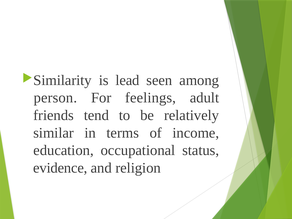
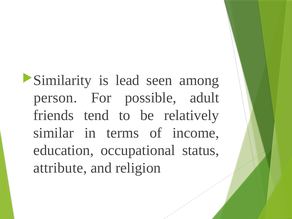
feelings: feelings -> possible
evidence: evidence -> attribute
